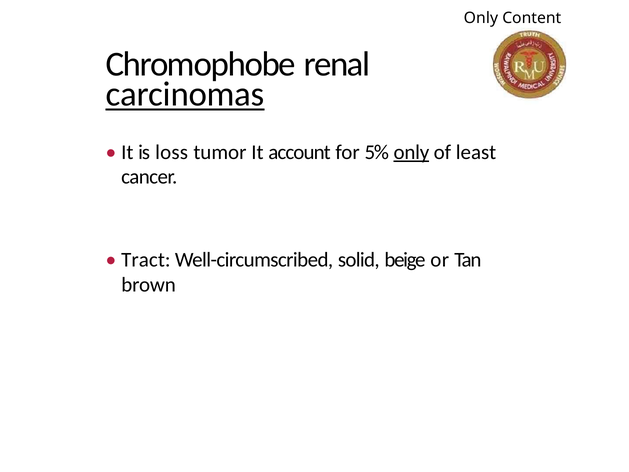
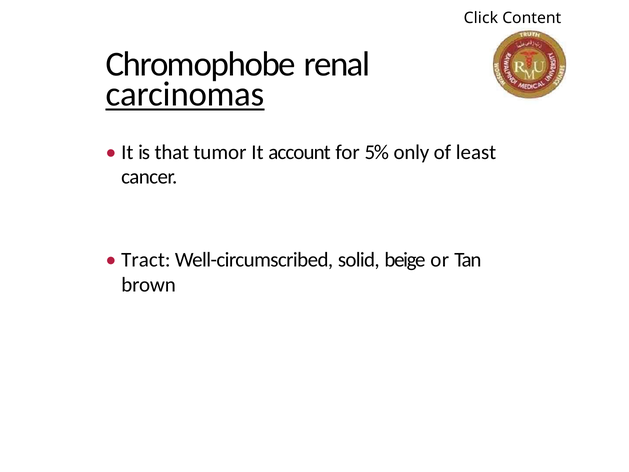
Only at (481, 18): Only -> Click
loss: loss -> that
only at (411, 152) underline: present -> none
